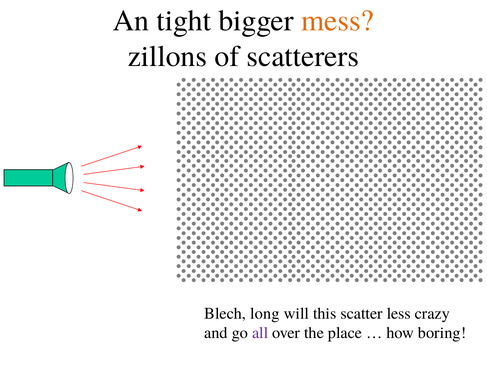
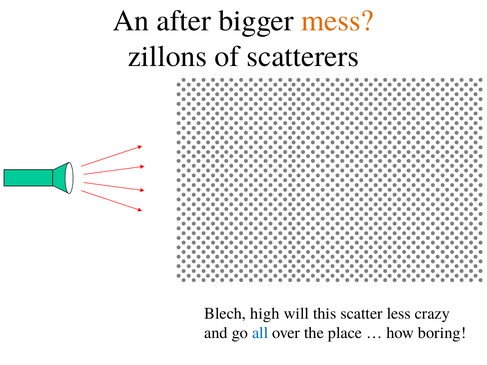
tight: tight -> after
long: long -> high
all colour: purple -> blue
